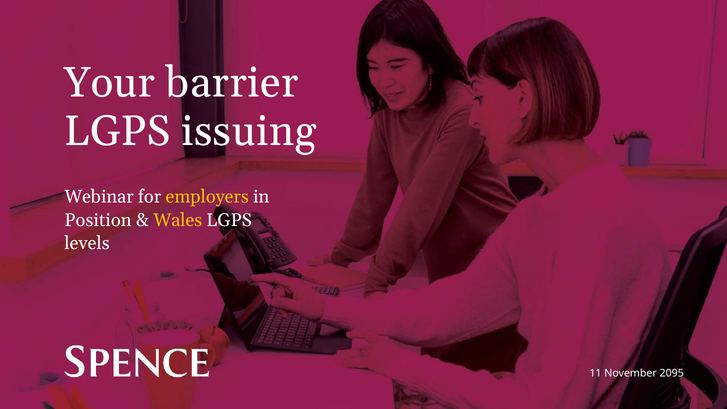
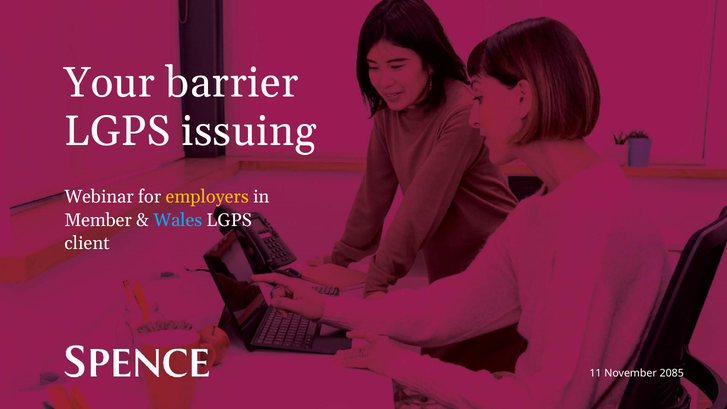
Position: Position -> Member
Wales colour: yellow -> light blue
levels: levels -> client
2095: 2095 -> 2085
